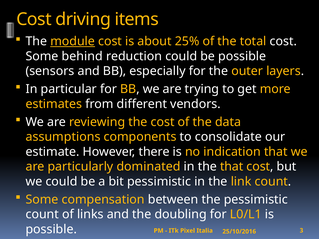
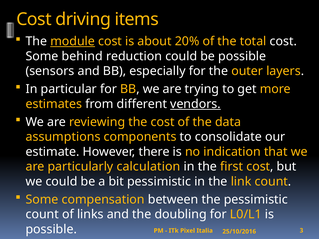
25%: 25% -> 20%
vendors underline: none -> present
dominated: dominated -> calculation
the that: that -> first
